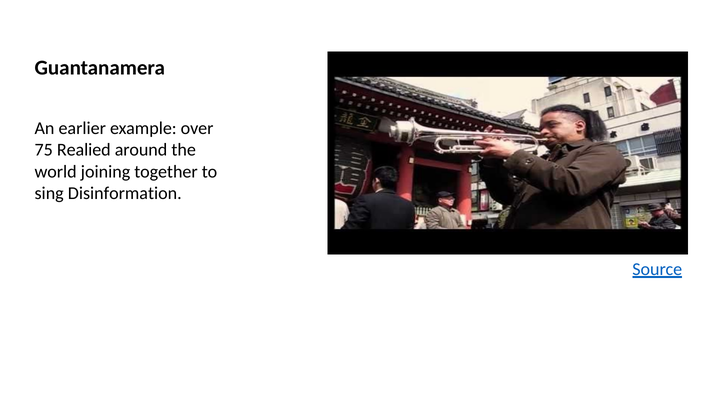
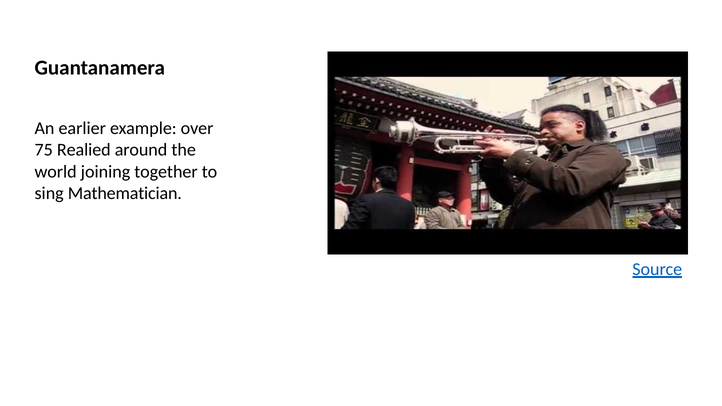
Disinformation: Disinformation -> Mathematician
